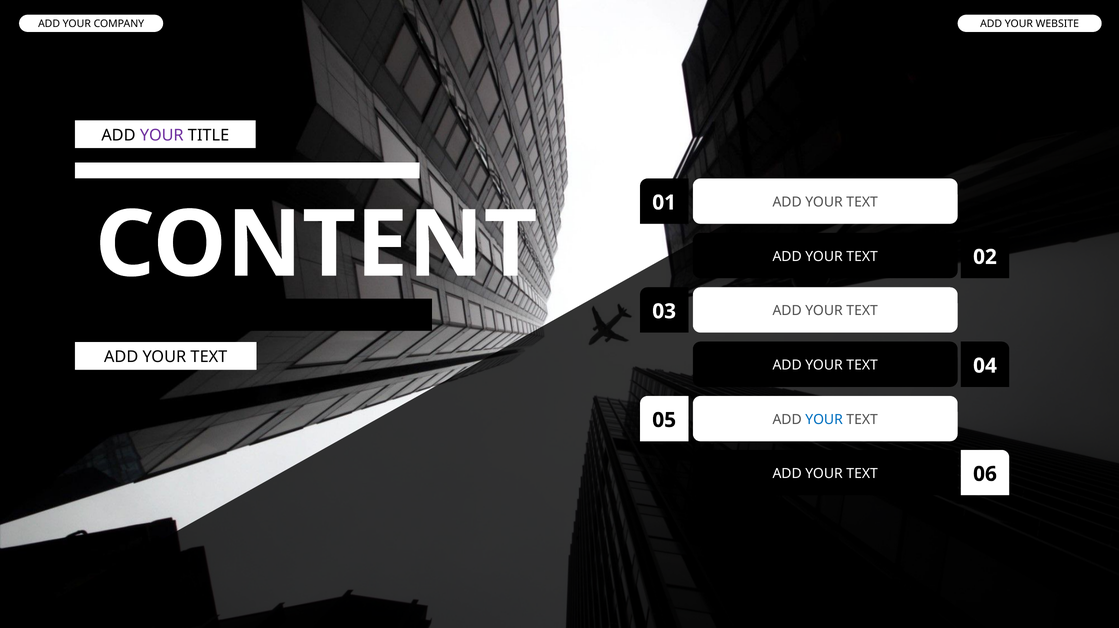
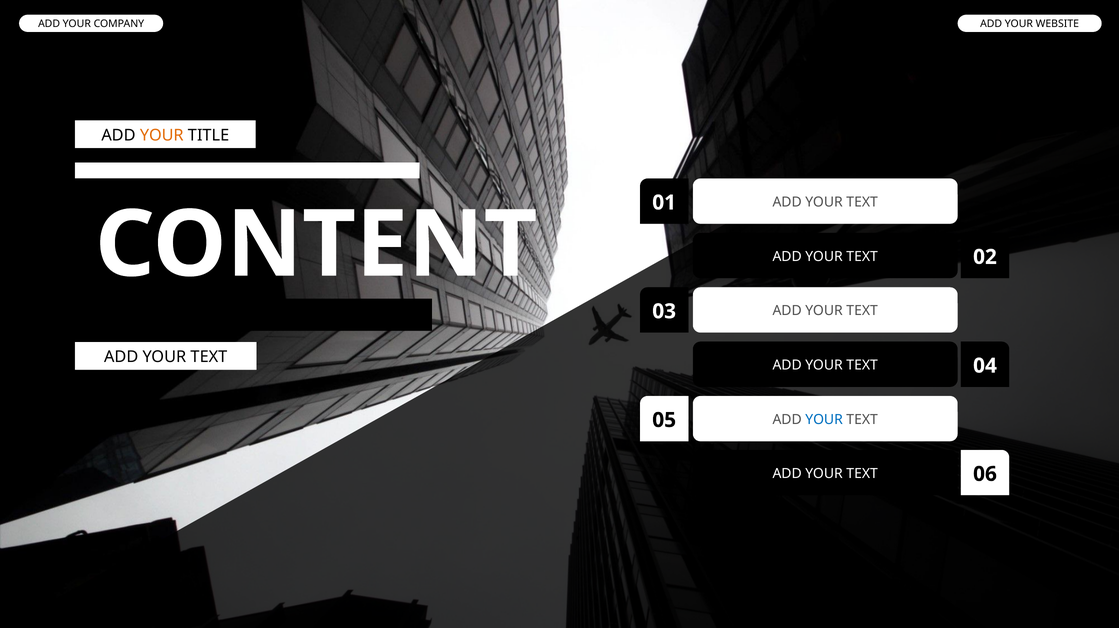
YOUR at (162, 135) colour: purple -> orange
